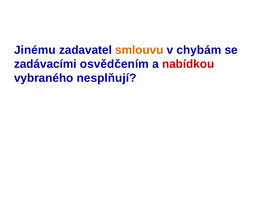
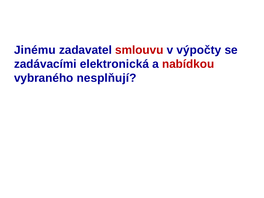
smlouvu colour: orange -> red
chybám: chybám -> výpočty
osvědčením: osvědčením -> elektronická
